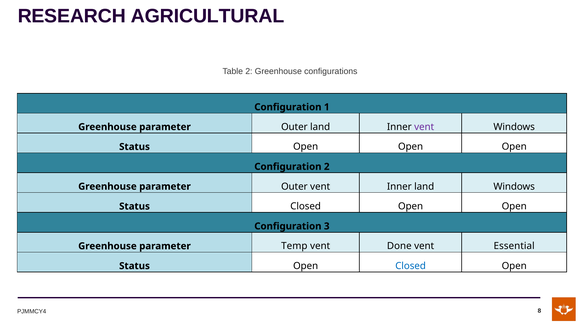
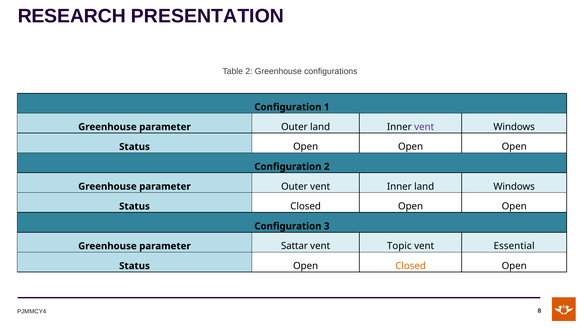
AGRICULTURAL: AGRICULTURAL -> PRESENTATION
Temp: Temp -> Sattar
Done: Done -> Topic
Closed at (411, 266) colour: blue -> orange
